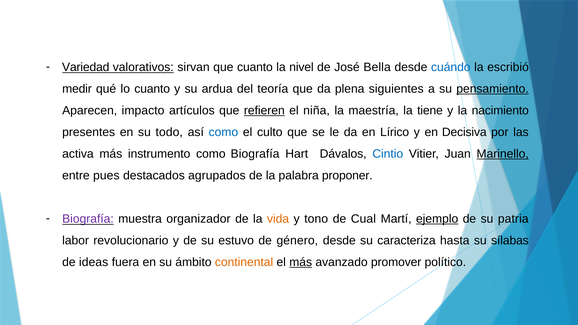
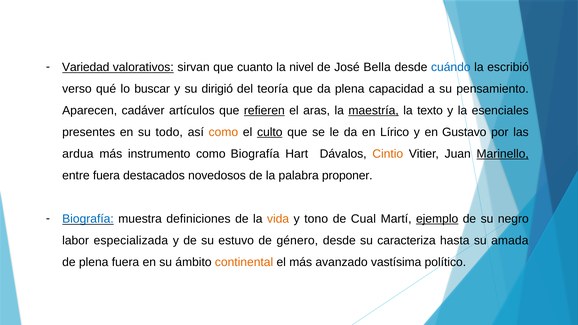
medir: medir -> verso
lo cuanto: cuanto -> buscar
ardua: ardua -> dirigió
siguientes: siguientes -> capacidad
pensamiento underline: present -> none
impacto: impacto -> cadáver
niña: niña -> aras
maestría underline: none -> present
tiene: tiene -> texto
nacimiento: nacimiento -> esenciales
como at (223, 132) colour: blue -> orange
culto underline: none -> present
Decisiva: Decisiva -> Gustavo
activa: activa -> ardua
Cintio colour: blue -> orange
entre pues: pues -> fuera
agrupados: agrupados -> novedosos
Biografía at (88, 219) colour: purple -> blue
organizador: organizador -> definiciones
patria: patria -> negro
revolucionario: revolucionario -> especializada
sílabas: sílabas -> amada
de ideas: ideas -> plena
más at (301, 262) underline: present -> none
promover: promover -> vastísima
